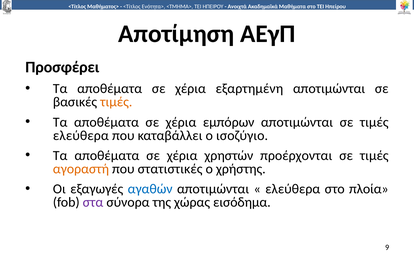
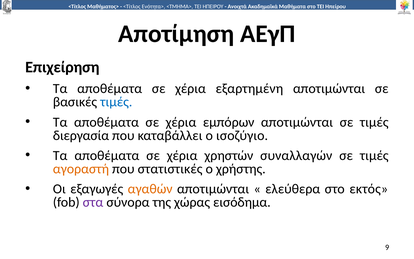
Προσφέρει: Προσφέρει -> Επιχείρηση
τιµές at (116, 102) colour: orange -> blue
ελεύθερα at (81, 135): ελεύθερα -> διεργασία
προέρχονται: προέρχονται -> συναλλαγών
αγαθών colour: blue -> orange
πλοία: πλοία -> εκτός
